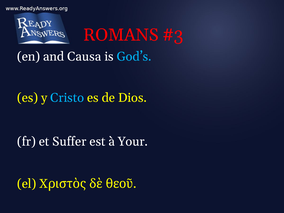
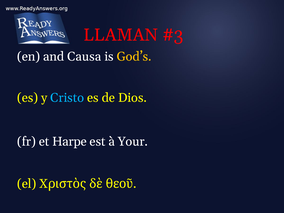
ROMANS: ROMANS -> LLAMAN
God’s colour: light blue -> yellow
Suffer: Suffer -> Harpe
